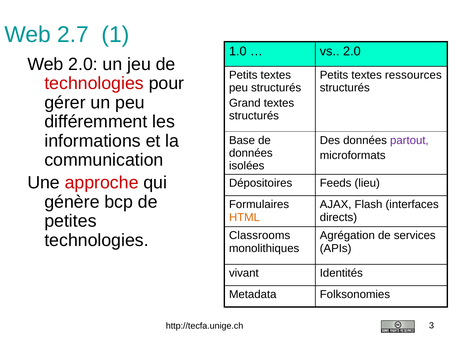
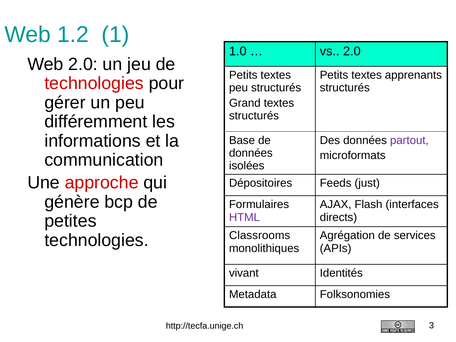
2.7: 2.7 -> 1.2
ressources: ressources -> apprenants
lieu: lieu -> just
HTML colour: orange -> purple
